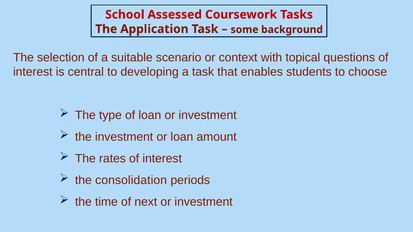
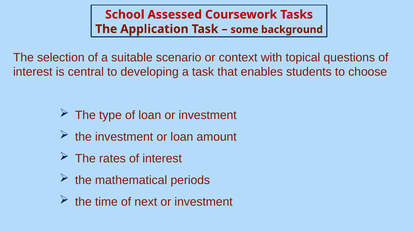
consolidation: consolidation -> mathematical
